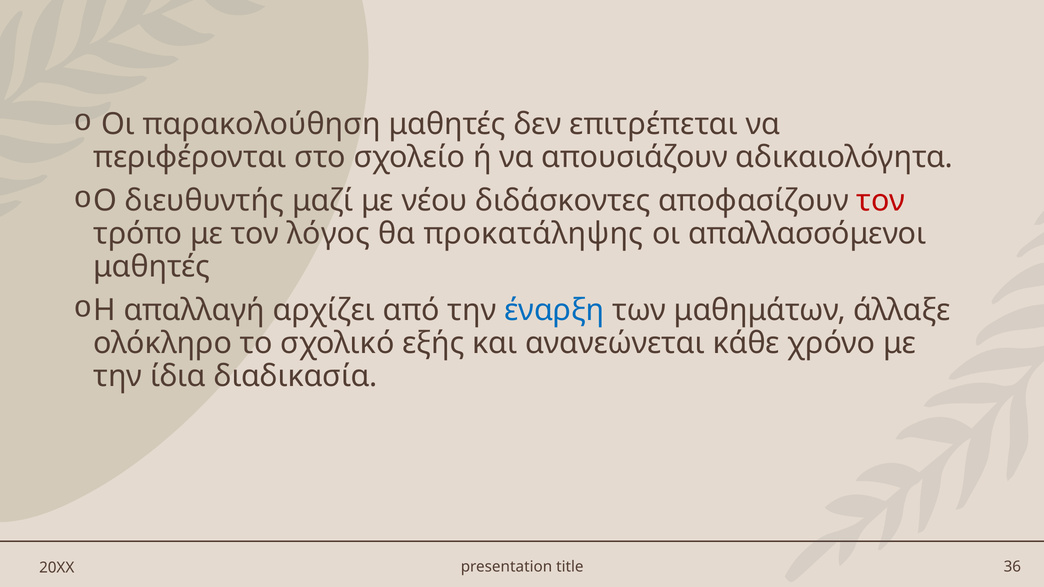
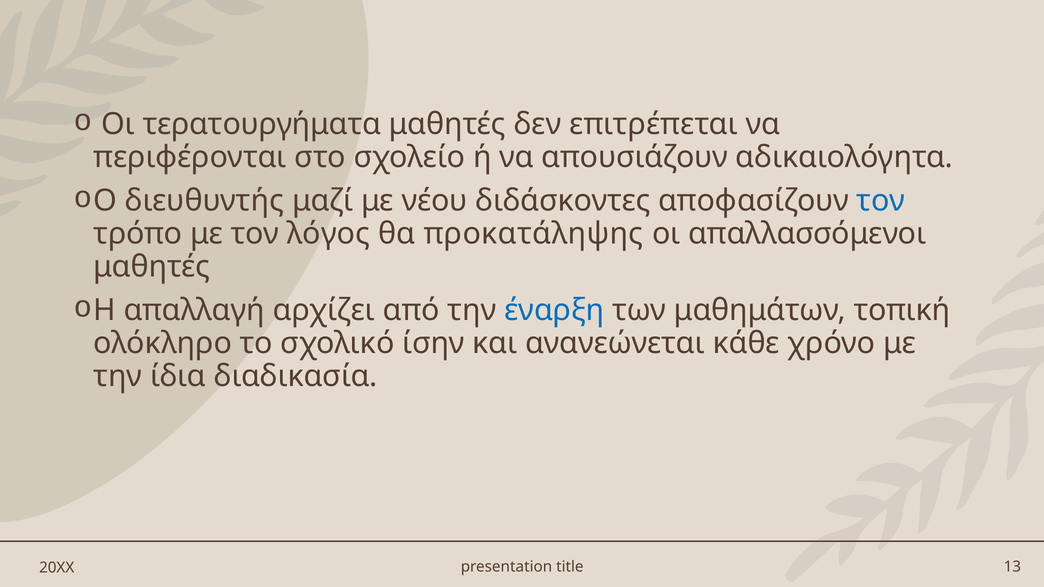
παρακολούθηση: παρακολούθηση -> τερατουργήματα
τον at (881, 201) colour: red -> blue
άλλαξε: άλλαξε -> τοπική
εξής: εξής -> ίσην
36: 36 -> 13
